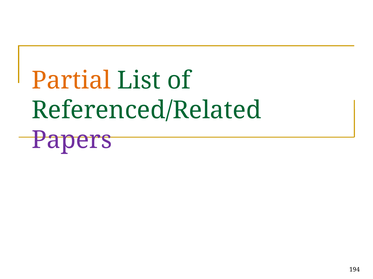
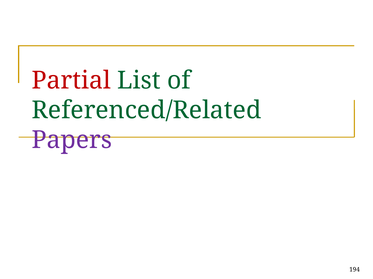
Partial colour: orange -> red
